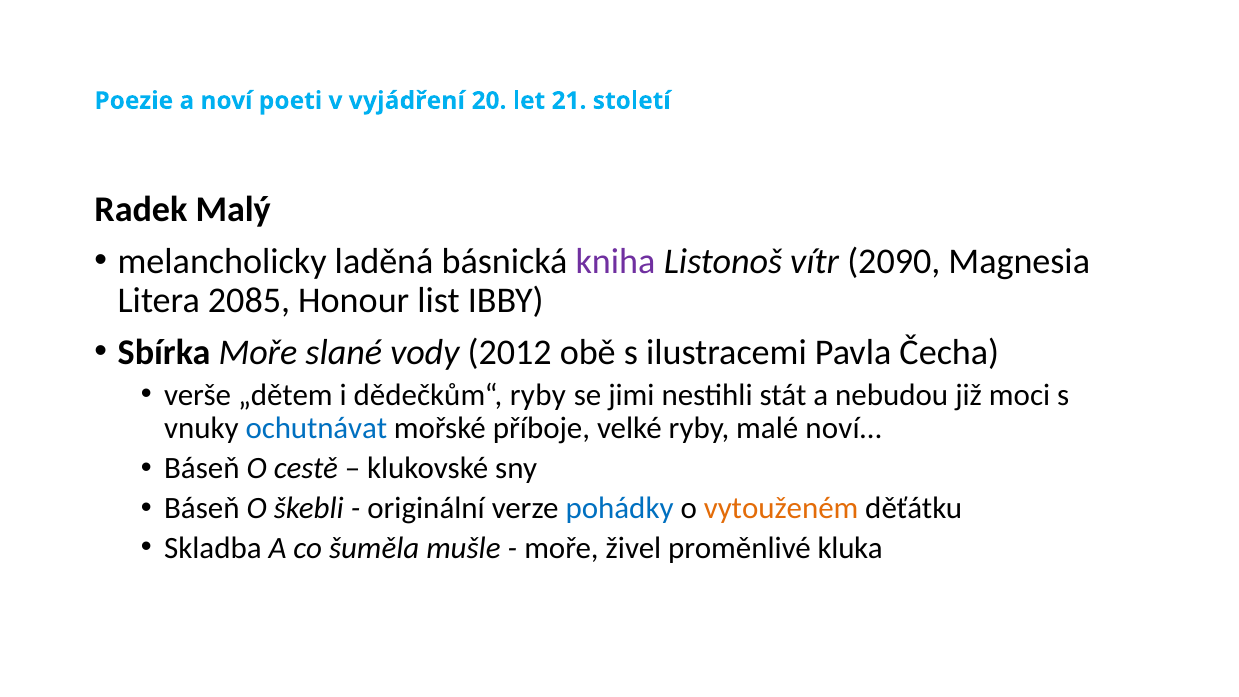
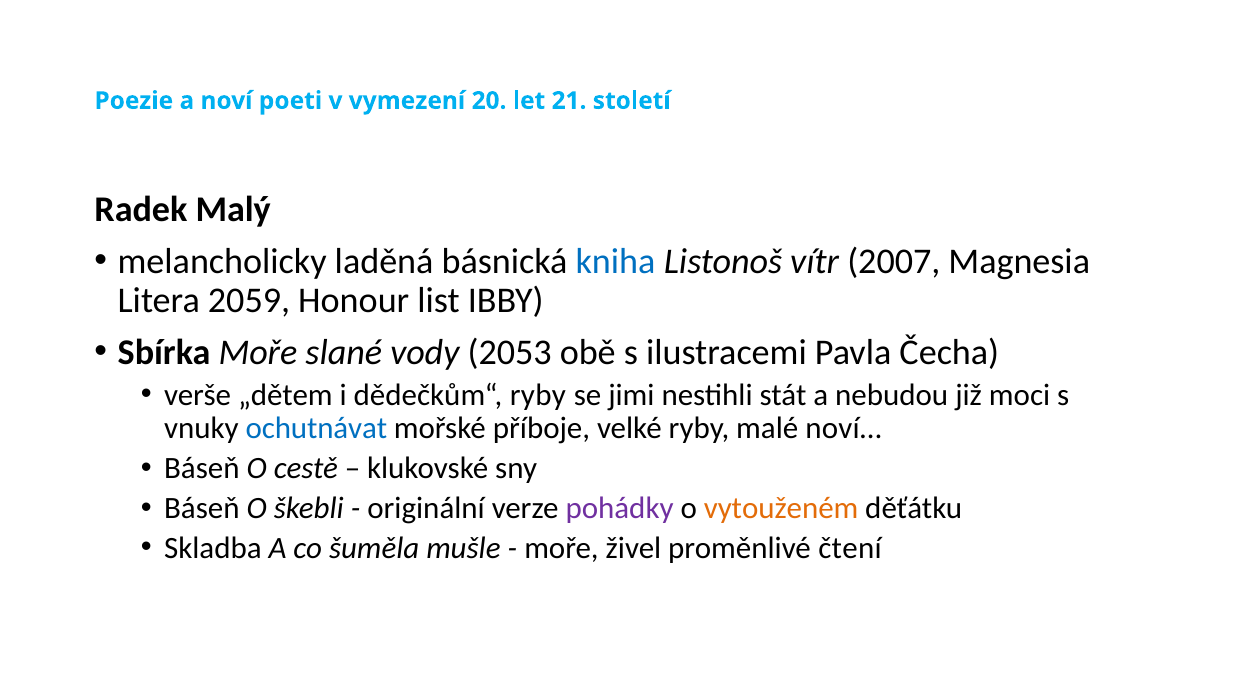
vyjádření: vyjádření -> vymezení
kniha colour: purple -> blue
2090: 2090 -> 2007
2085: 2085 -> 2059
2012: 2012 -> 2053
pohádky colour: blue -> purple
kluka: kluka -> čtení
